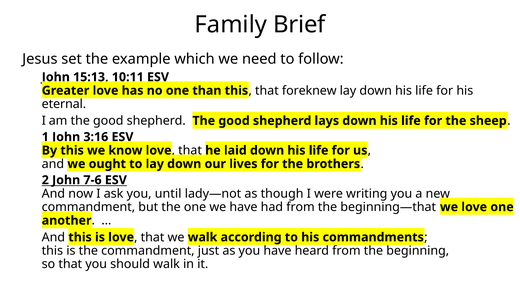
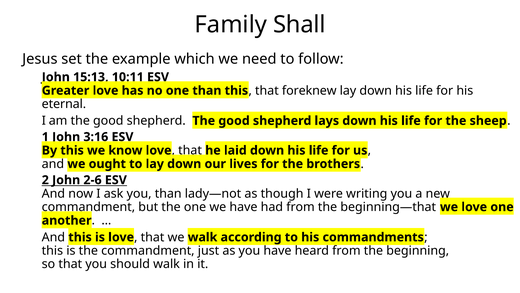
Brief: Brief -> Shall
7-6: 7-6 -> 2-6
you until: until -> than
